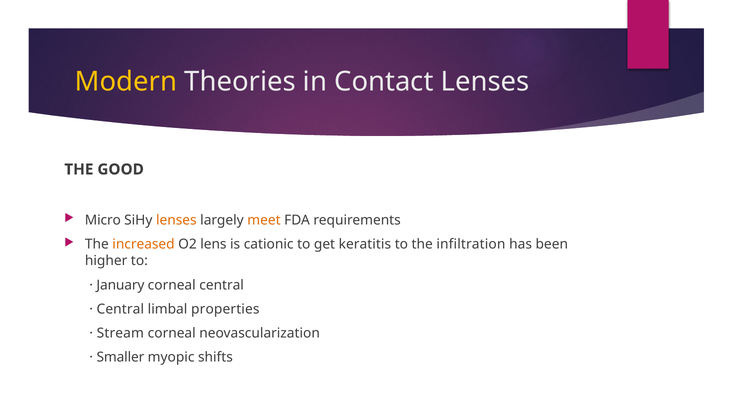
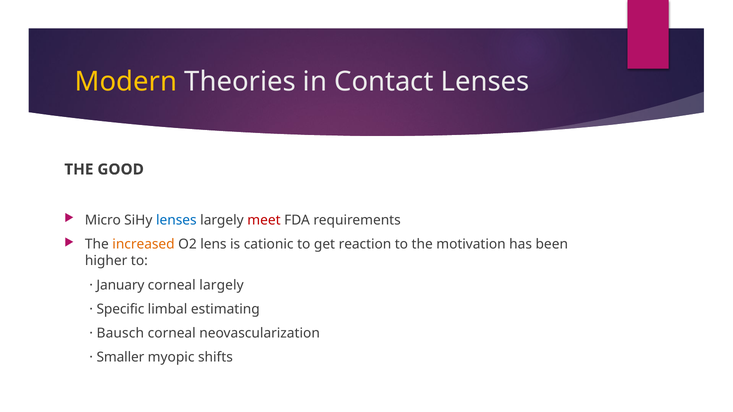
lenses at (176, 220) colour: orange -> blue
meet colour: orange -> red
keratitis: keratitis -> reaction
infiltration: infiltration -> motivation
corneal central: central -> largely
Central at (120, 309): Central -> Specific
properties: properties -> estimating
Stream: Stream -> Bausch
